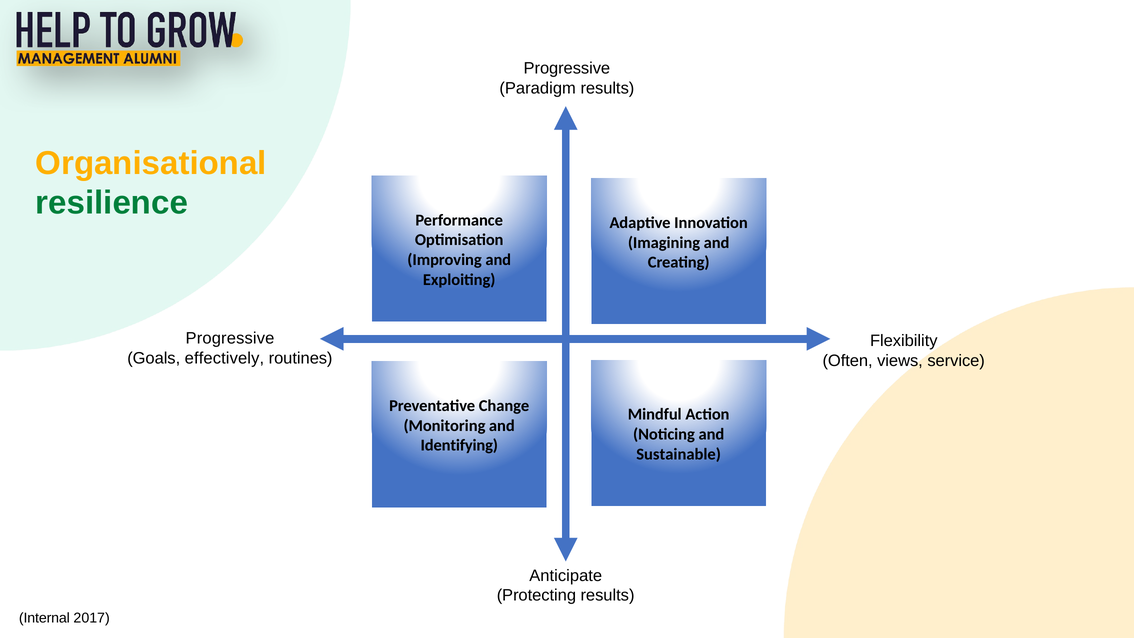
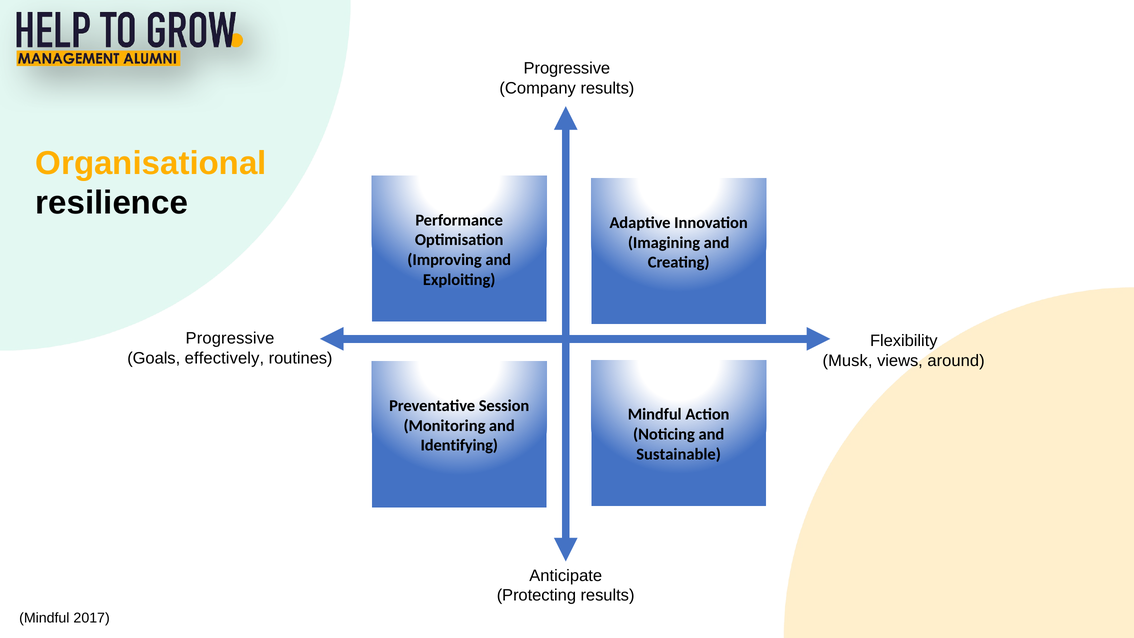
Paradigm: Paradigm -> Company
resilience colour: green -> black
Often: Often -> Musk
service: service -> around
Change: Change -> Session
Internal at (44, 618): Internal -> Mindful
